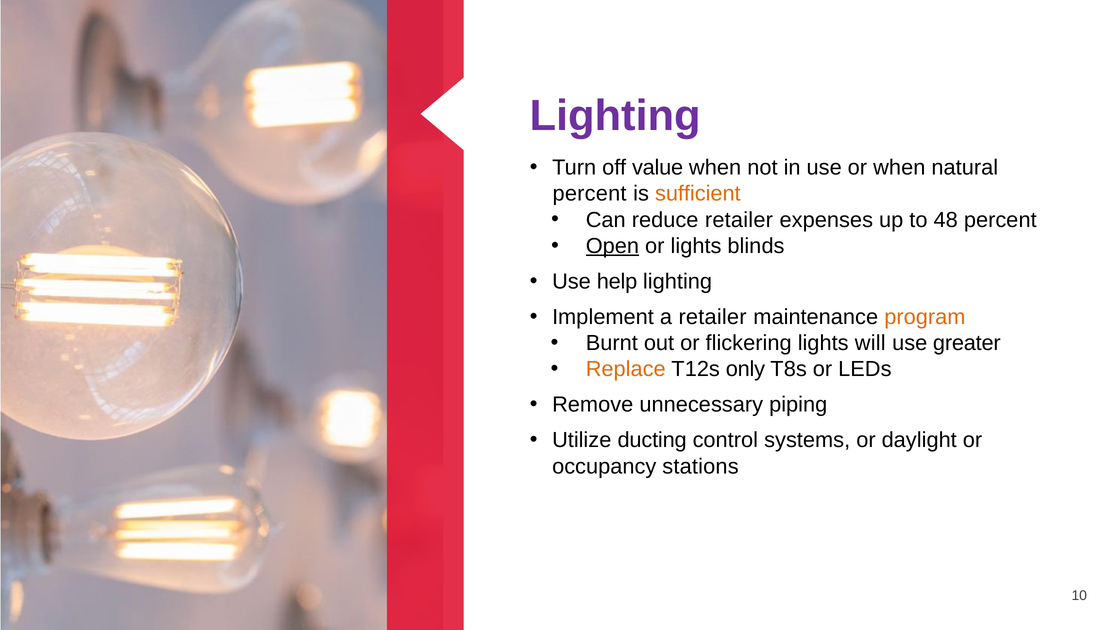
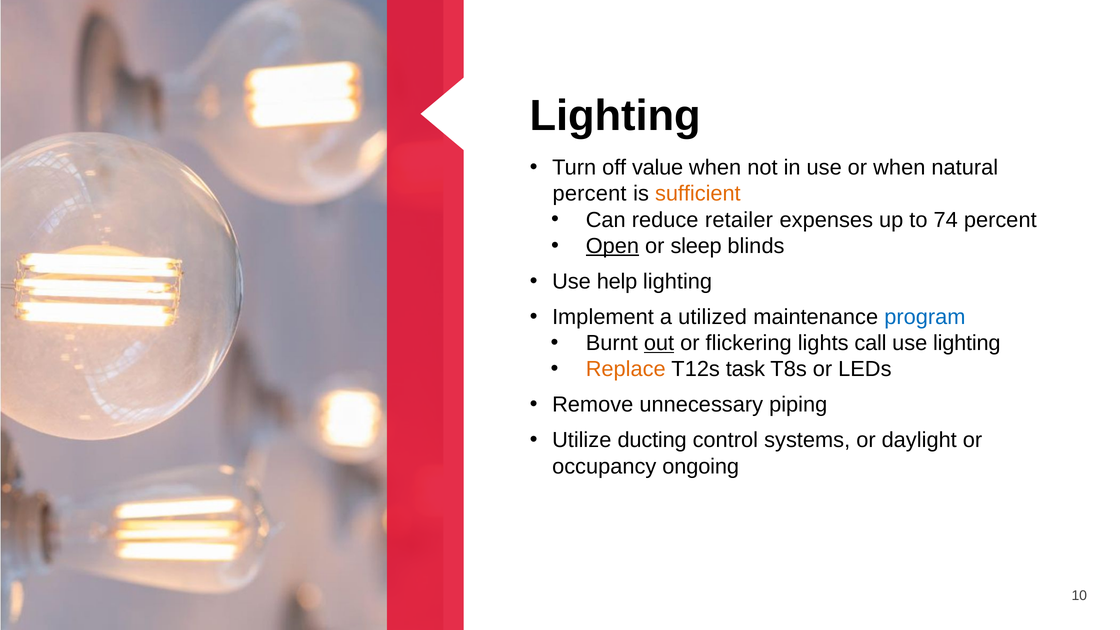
Lighting at (615, 116) colour: purple -> black
48: 48 -> 74
or lights: lights -> sleep
a retailer: retailer -> utilized
program colour: orange -> blue
out underline: none -> present
will: will -> call
use greater: greater -> lighting
only: only -> task
stations: stations -> ongoing
